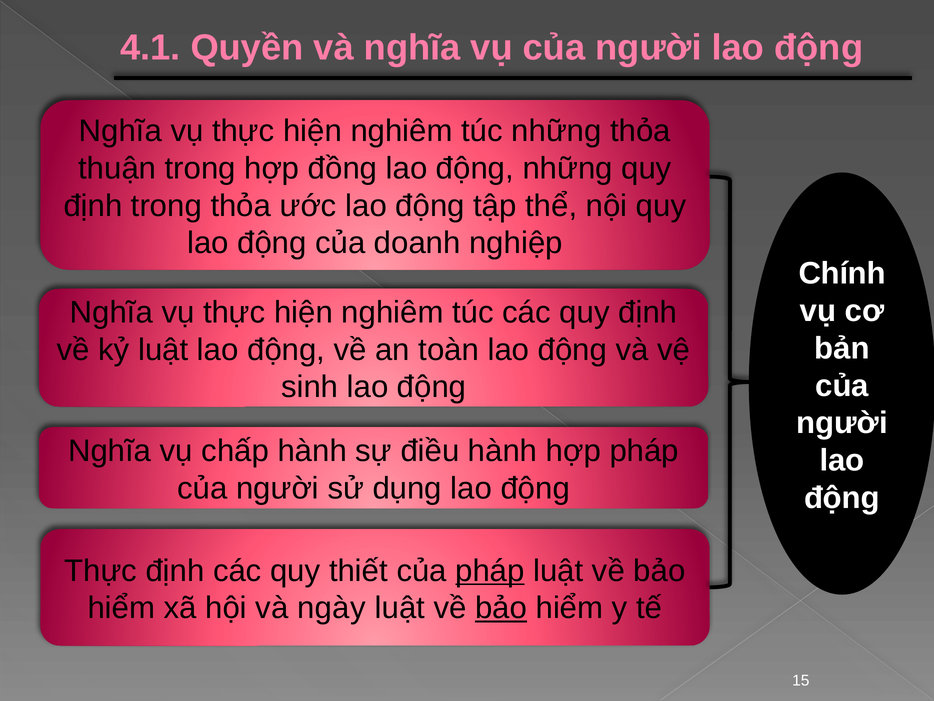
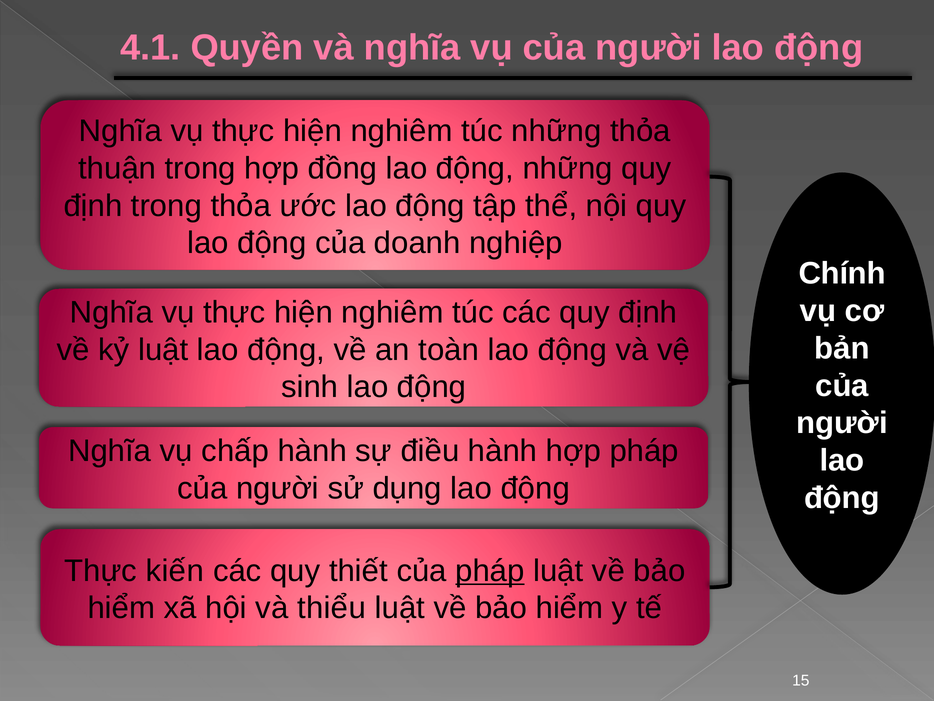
Thực định: định -> kiến
ngày: ngày -> thiểu
bảo at (501, 608) underline: present -> none
